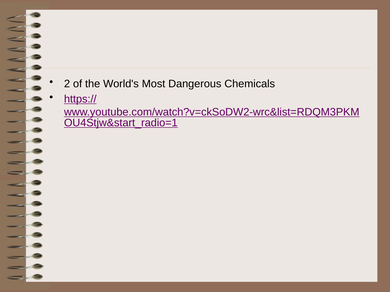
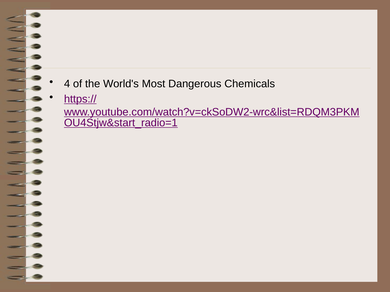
2: 2 -> 4
